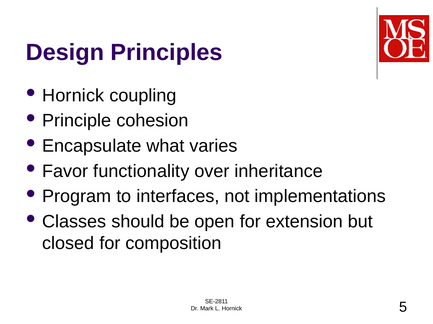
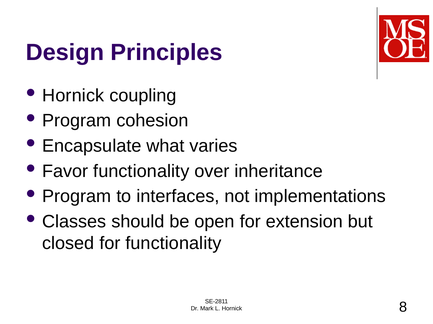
Principle at (77, 121): Principle -> Program
for composition: composition -> functionality
5: 5 -> 8
